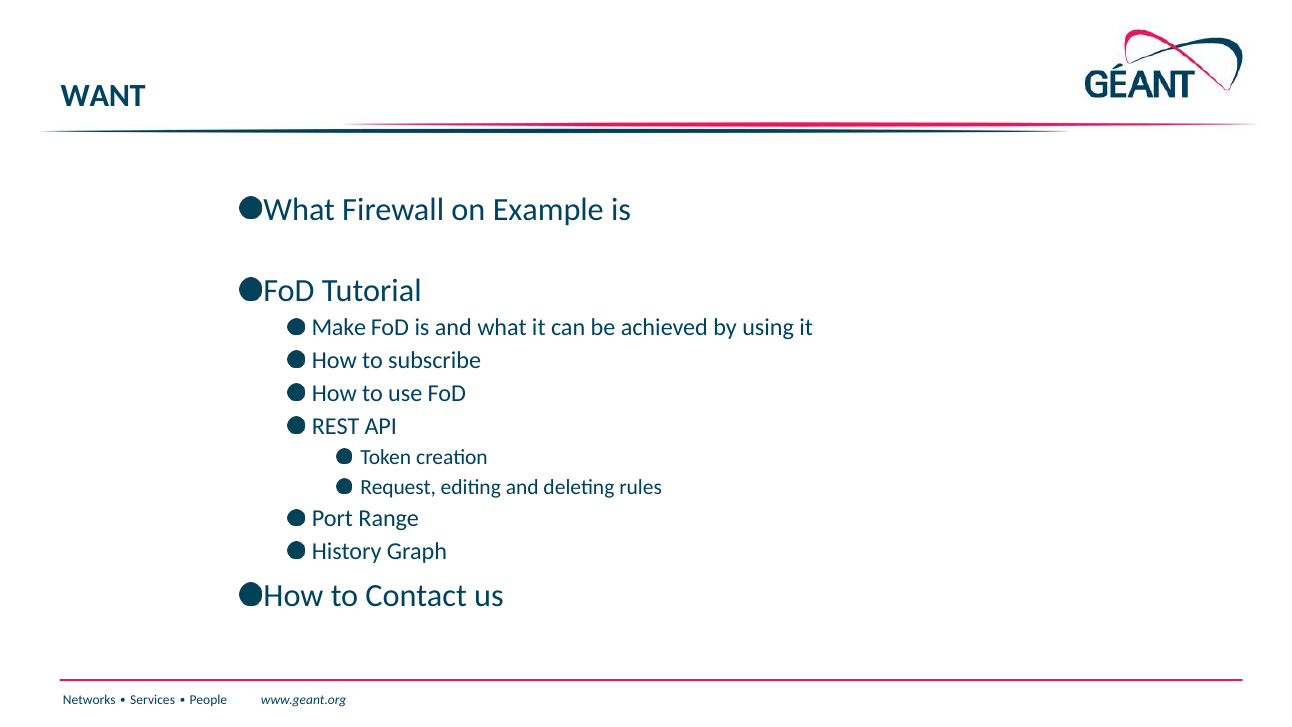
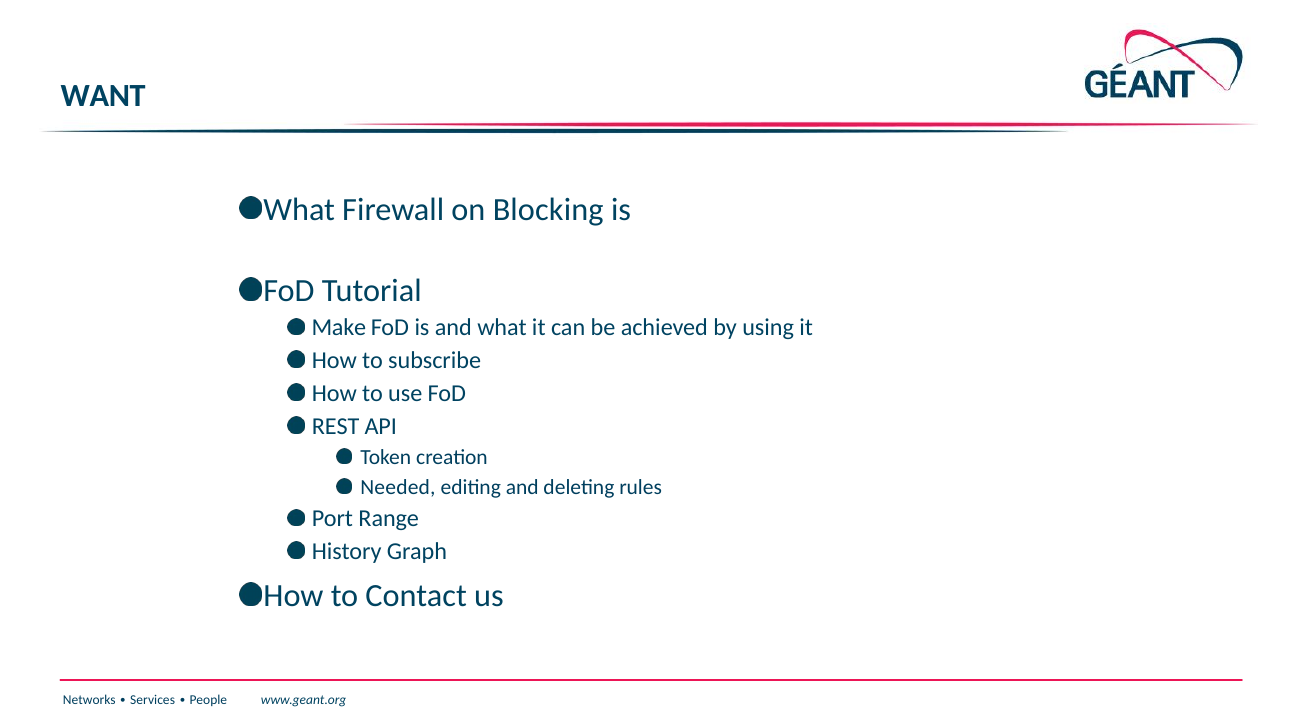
Example: Example -> Blocking
Request: Request -> Needed
